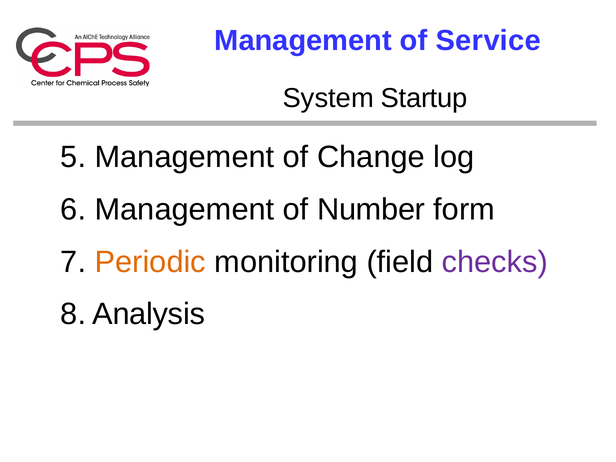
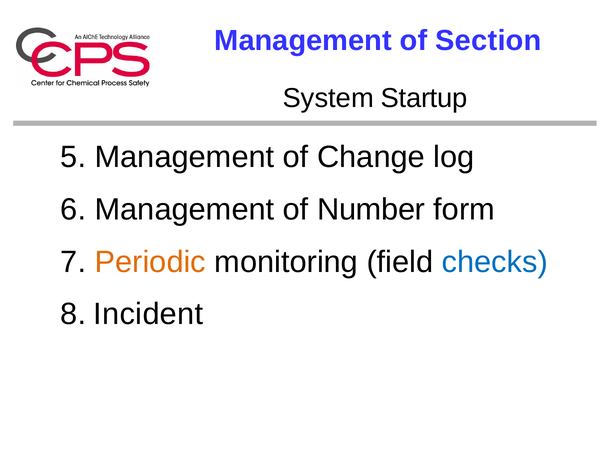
Service: Service -> Section
checks colour: purple -> blue
Analysis: Analysis -> Incident
